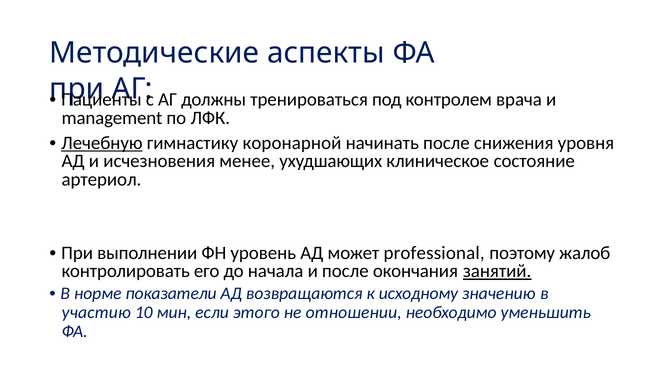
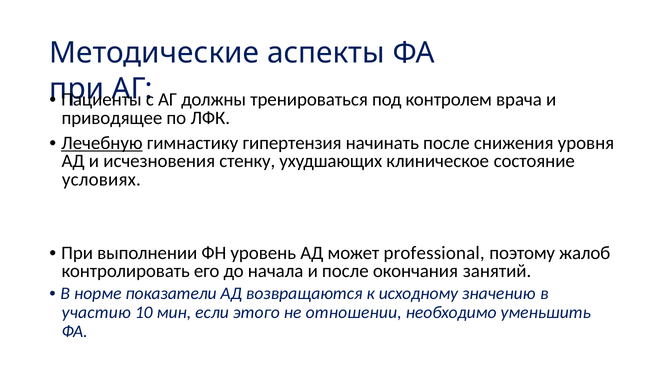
management: management -> приводящее
коронарной: коронарной -> гипертензия
менее: менее -> стенку
артериол: артериол -> условиях
занятий underline: present -> none
